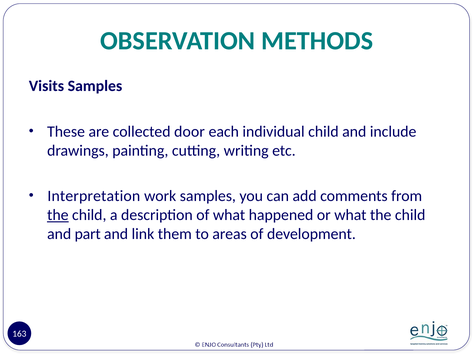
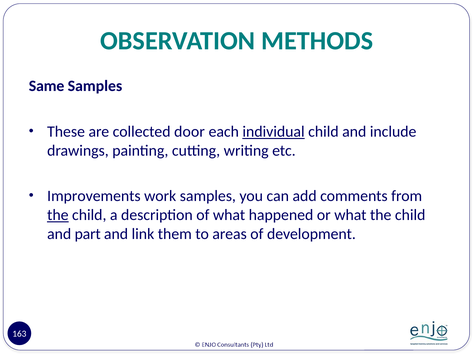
Visits: Visits -> Same
individual underline: none -> present
Interpretation: Interpretation -> Improvements
